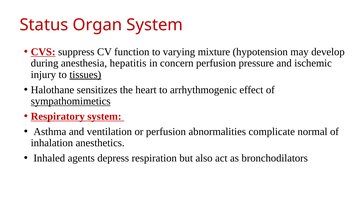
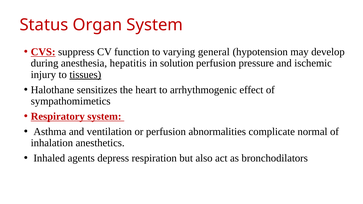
mixture: mixture -> general
concern: concern -> solution
sympathomimetics underline: present -> none
